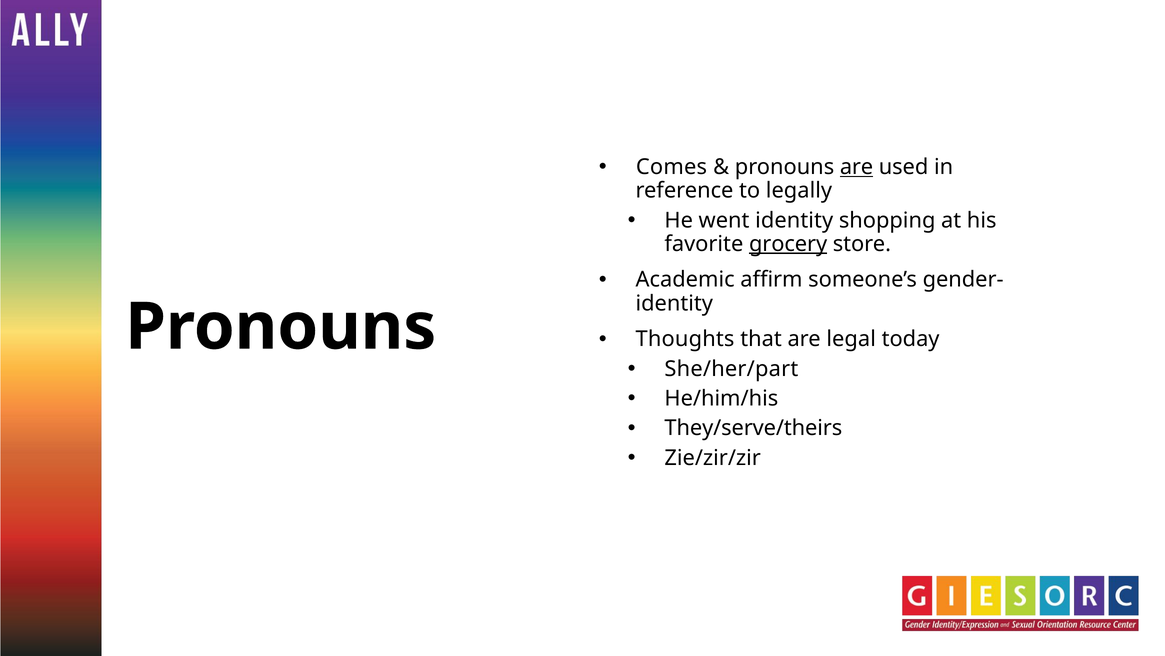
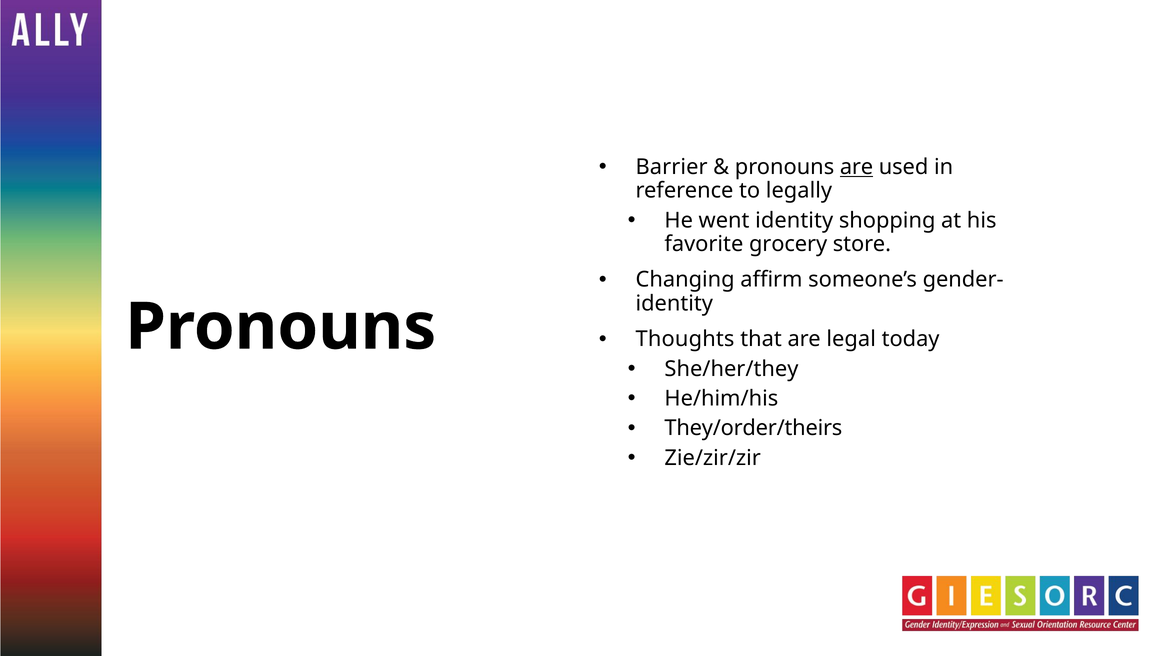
Comes: Comes -> Barrier
grocery underline: present -> none
Academic: Academic -> Changing
She/her/part: She/her/part -> She/her/they
They/serve/theirs: They/serve/theirs -> They/order/theirs
